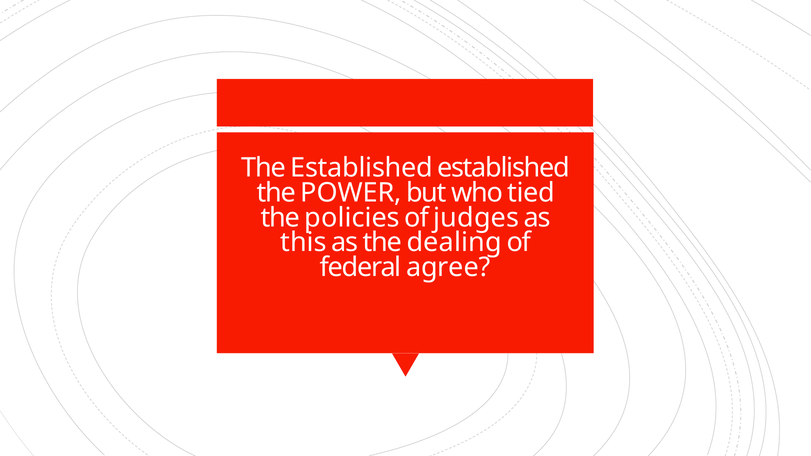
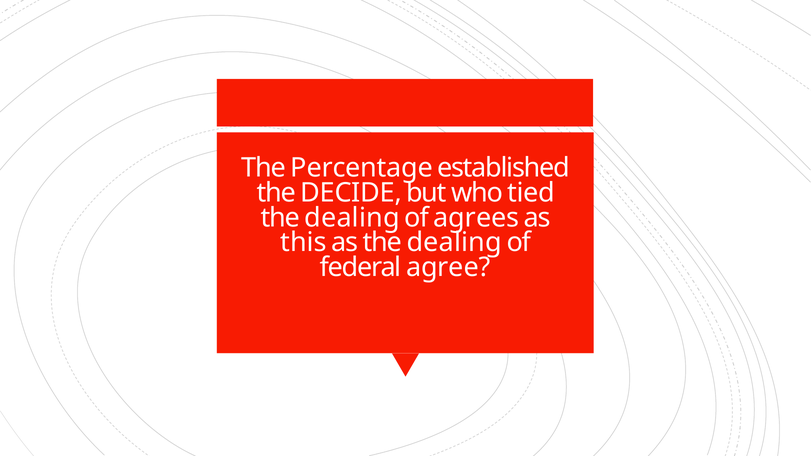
The Established: Established -> Percentage
POWER: POWER -> DECIDE
policies at (352, 218): policies -> dealing
judges: judges -> agrees
